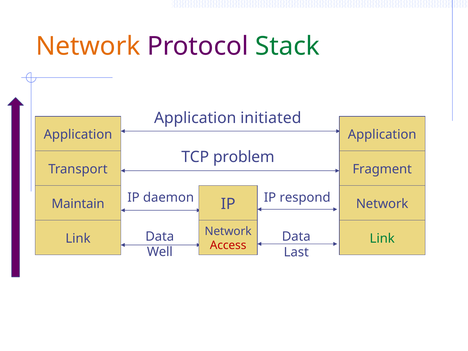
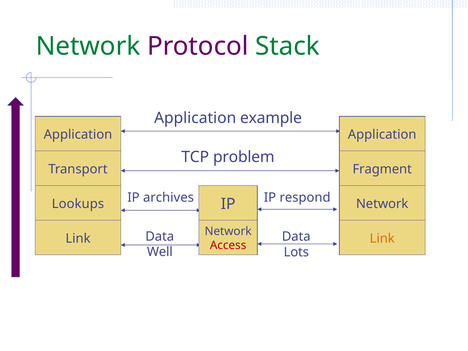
Network at (88, 46) colour: orange -> green
initiated: initiated -> example
daemon: daemon -> archives
Maintain: Maintain -> Lookups
Link at (382, 238) colour: green -> orange
Last: Last -> Lots
